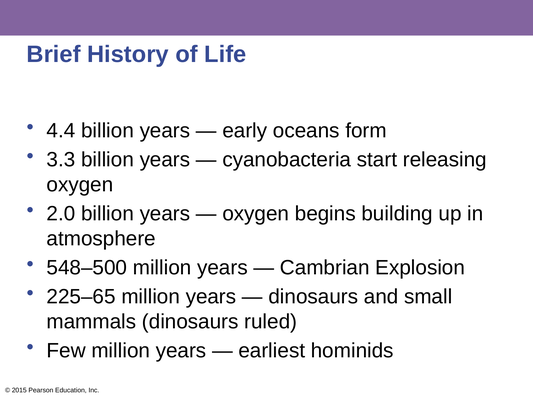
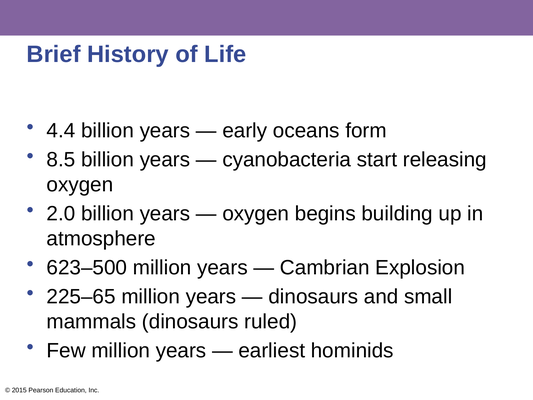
3.3: 3.3 -> 8.5
548–500: 548–500 -> 623–500
